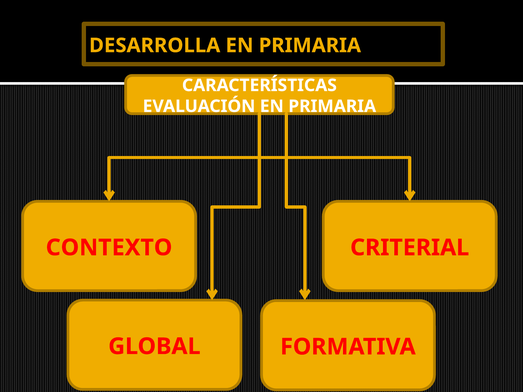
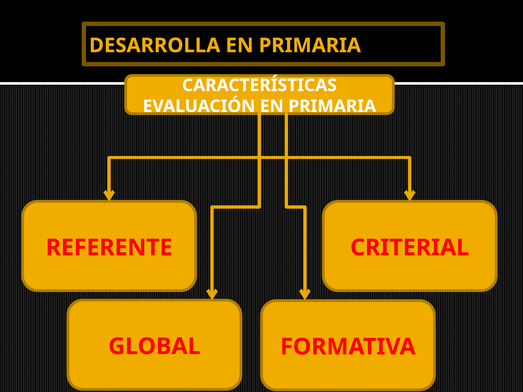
CONTEXTO: CONTEXTO -> REFERENTE
